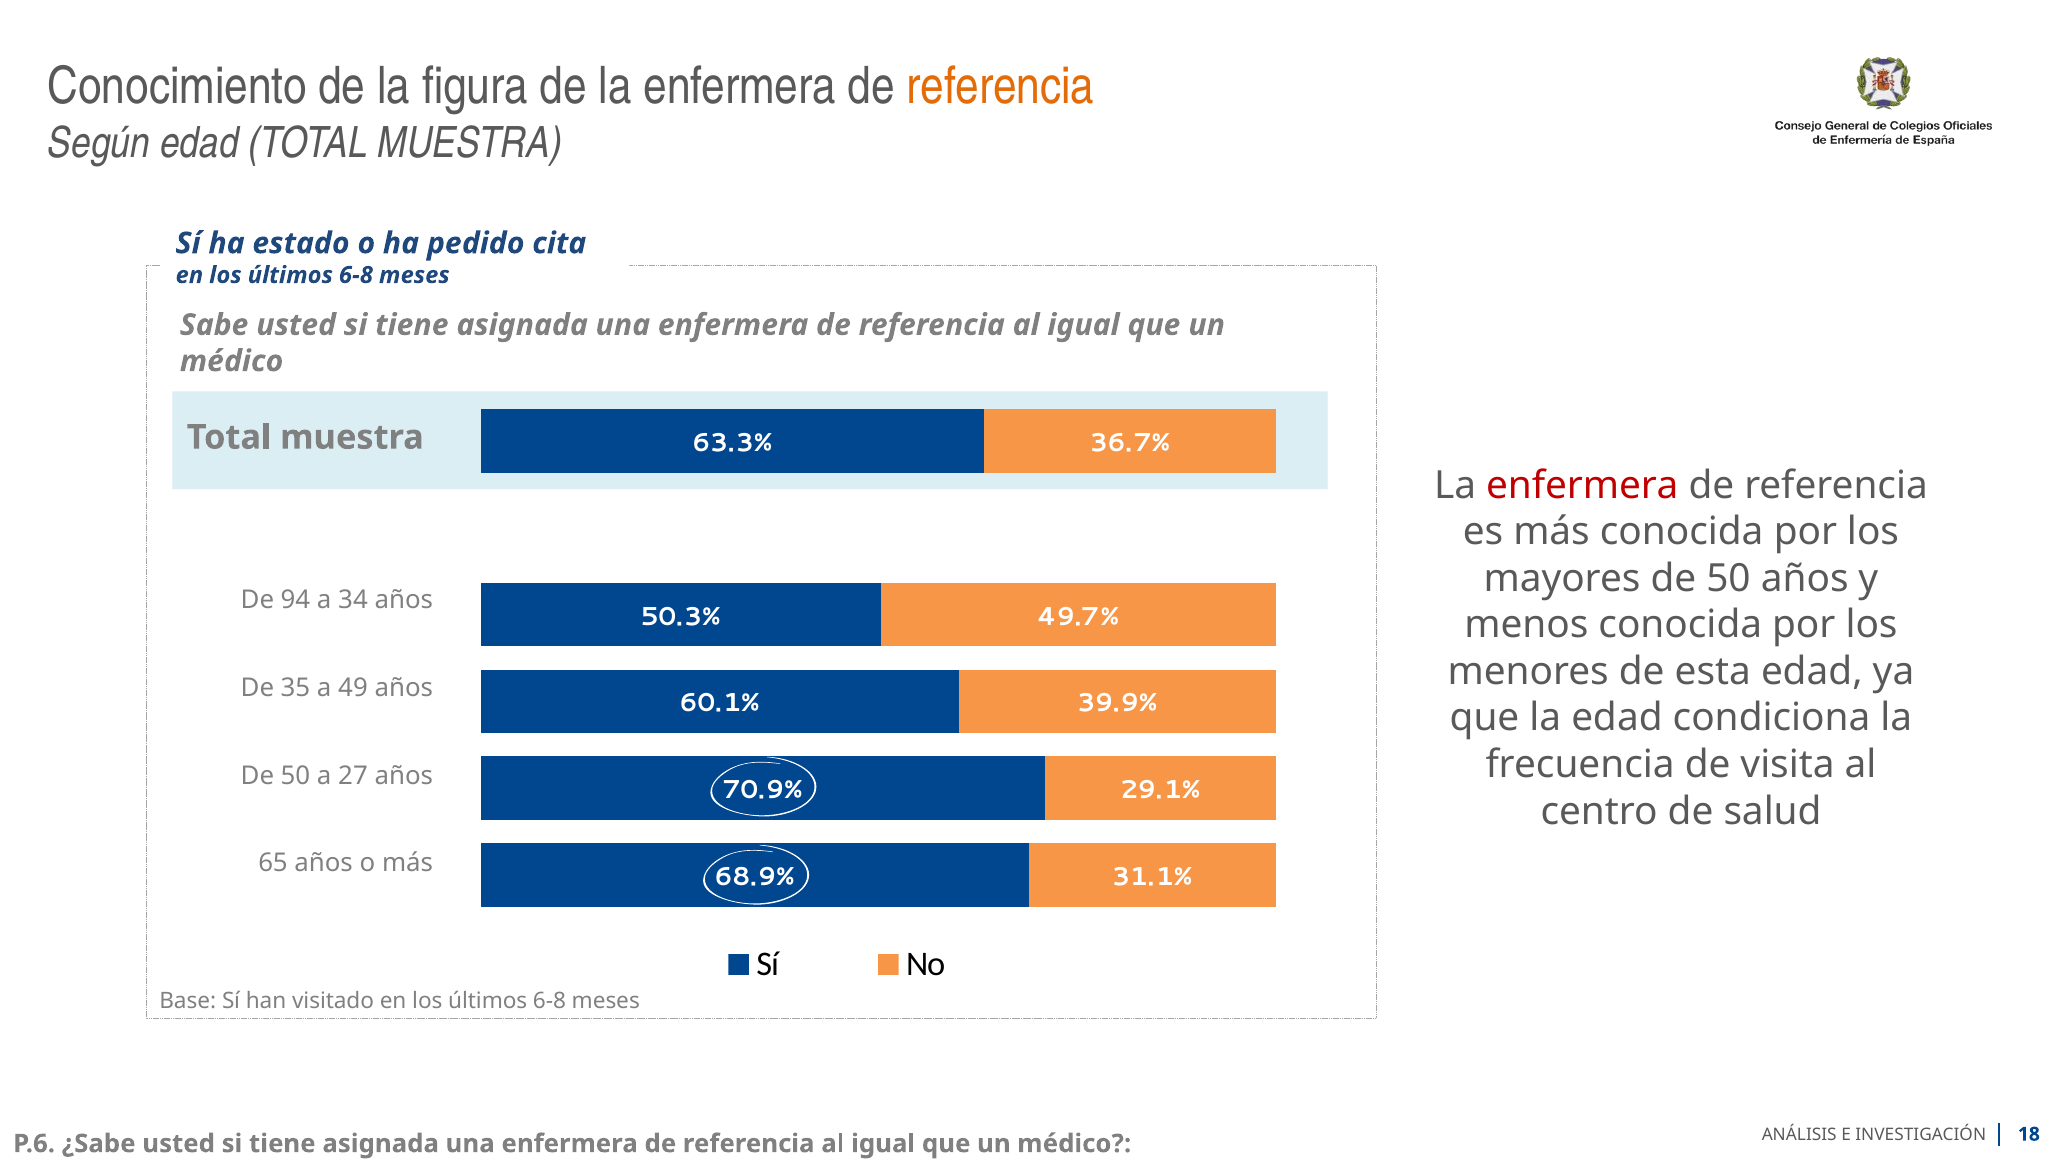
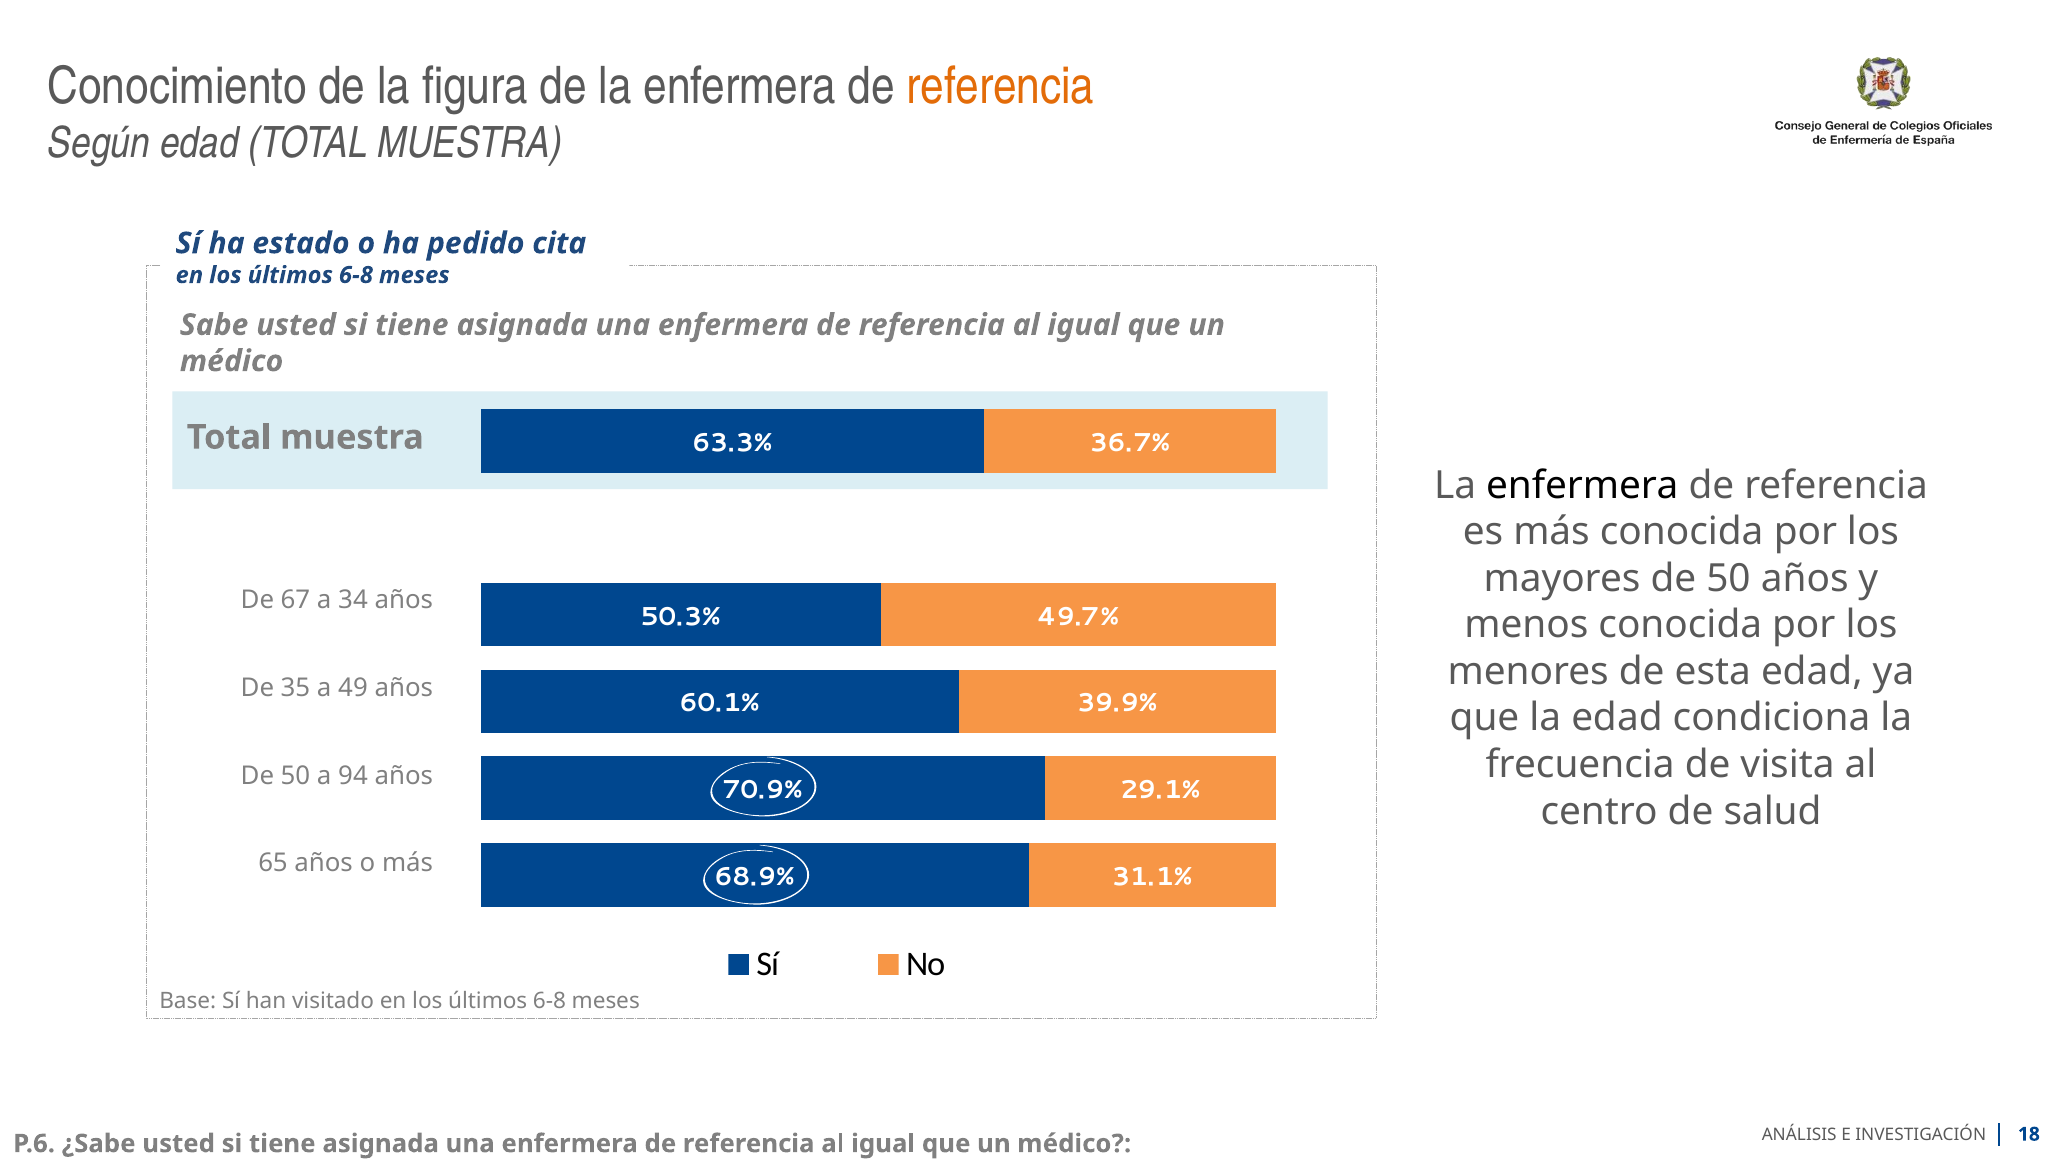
enfermera at (1582, 486) colour: red -> black
94: 94 -> 67
27: 27 -> 94
